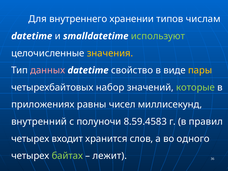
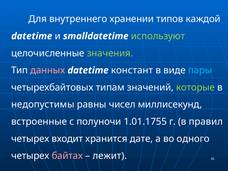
числам: числам -> каждой
значения colour: yellow -> light green
свойство: свойство -> констант
пары colour: yellow -> light blue
набор: набор -> типам
приложениях: приложениях -> недопустимы
внутренний: внутренний -> встроенные
8.59.4583: 8.59.4583 -> 1.01.1755
слов: слов -> дате
байтах colour: light green -> pink
